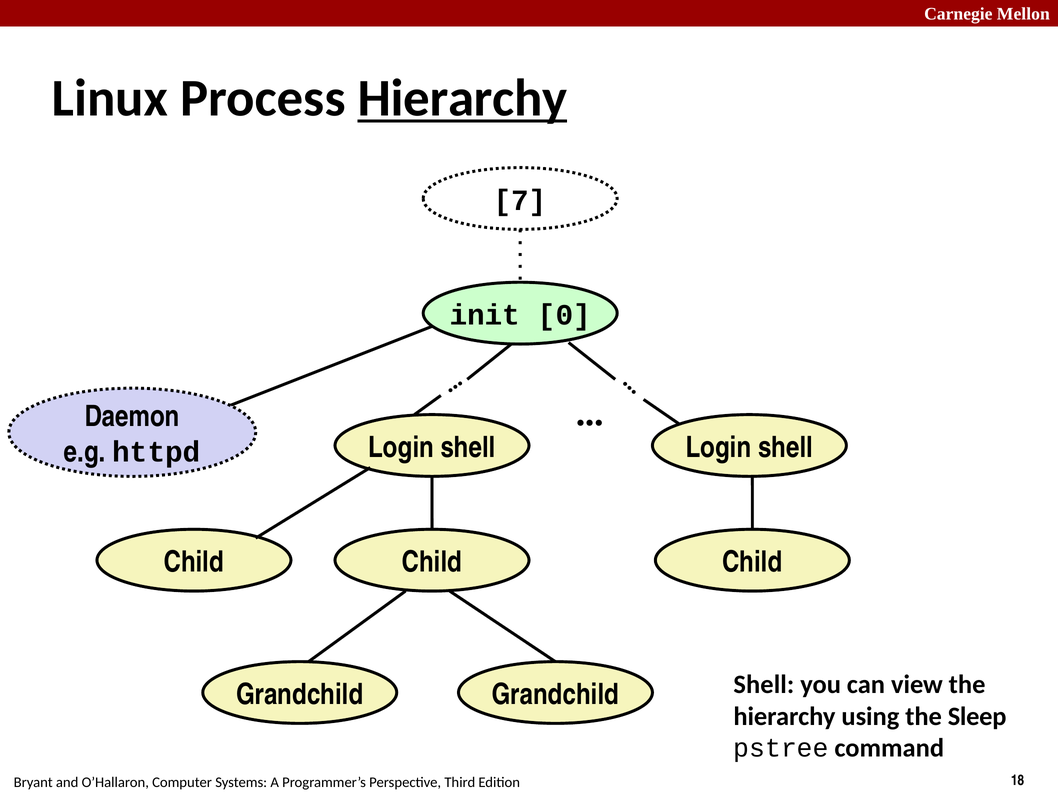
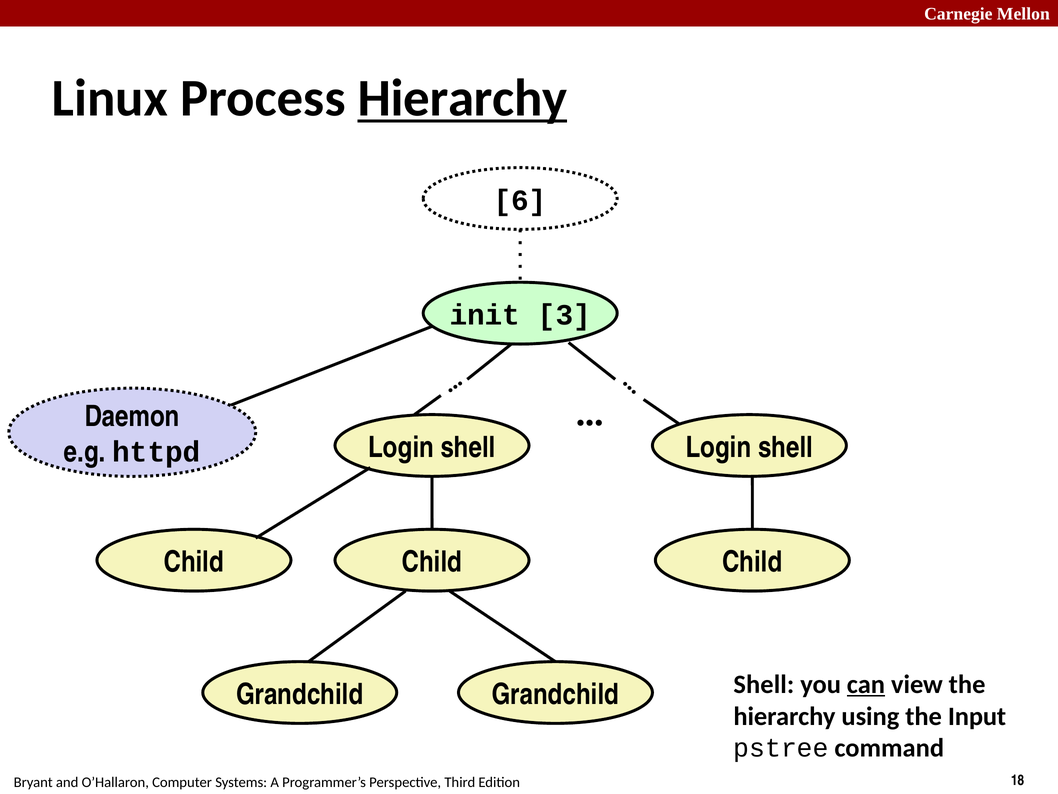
7: 7 -> 6
0: 0 -> 3
can underline: none -> present
Sleep: Sleep -> Input
